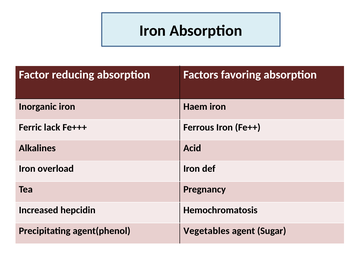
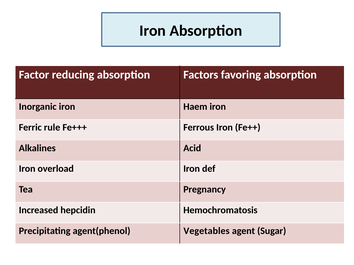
lack: lack -> rule
